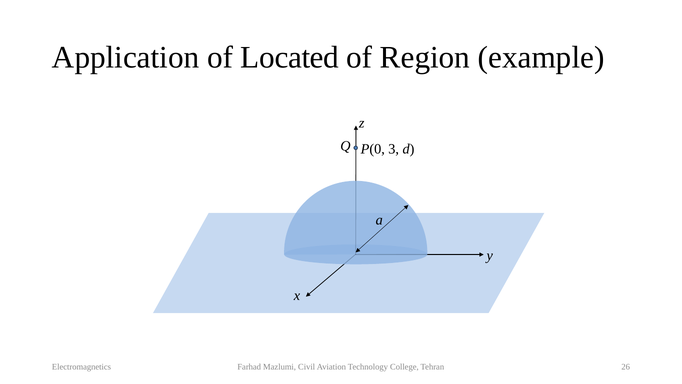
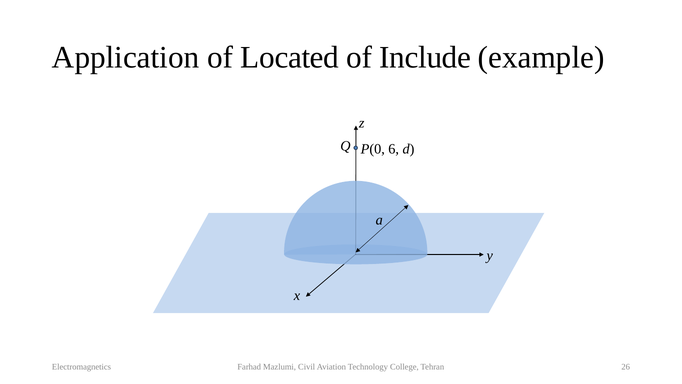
Region: Region -> Include
3: 3 -> 6
